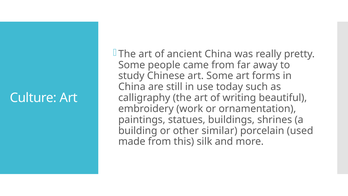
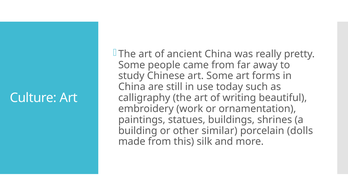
used: used -> dolls
